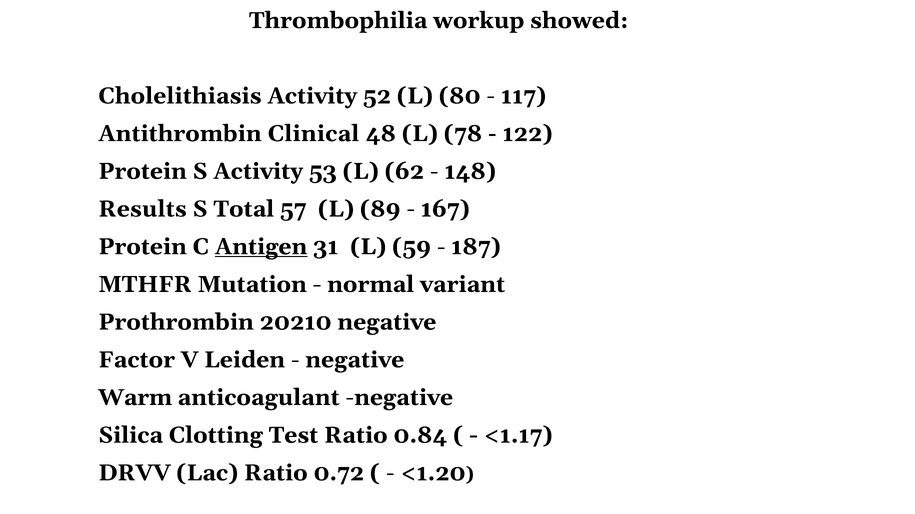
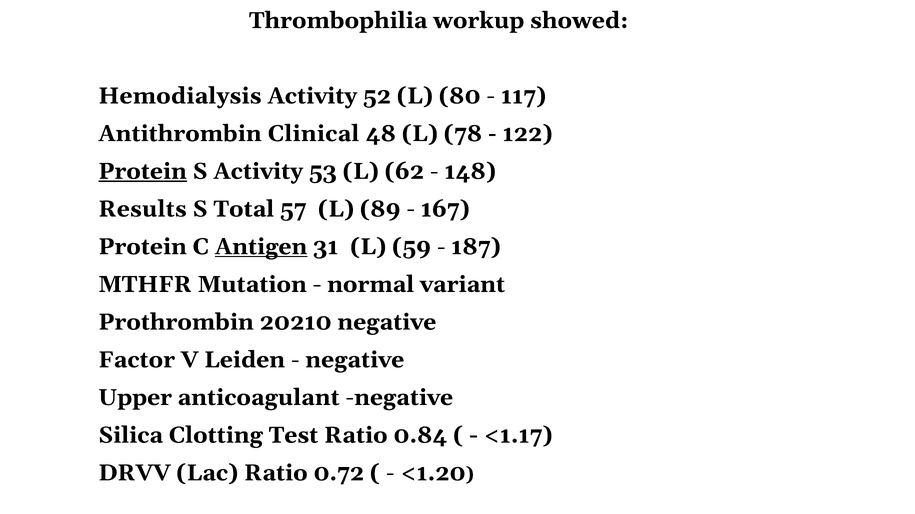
Cholelithiasis: Cholelithiasis -> Hemodialysis
Protein at (143, 171) underline: none -> present
Warm: Warm -> Upper
